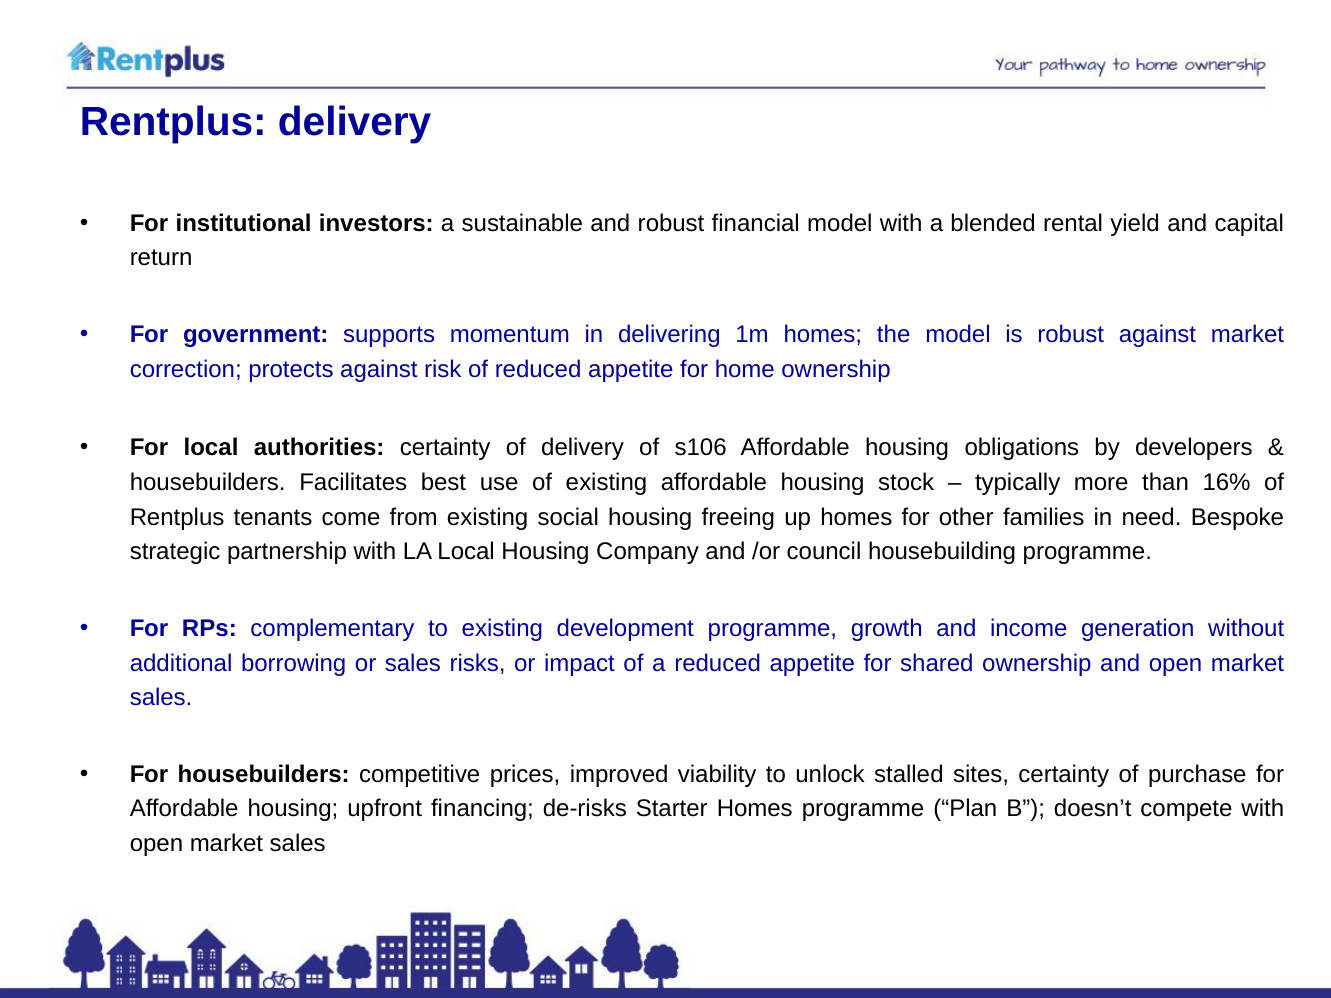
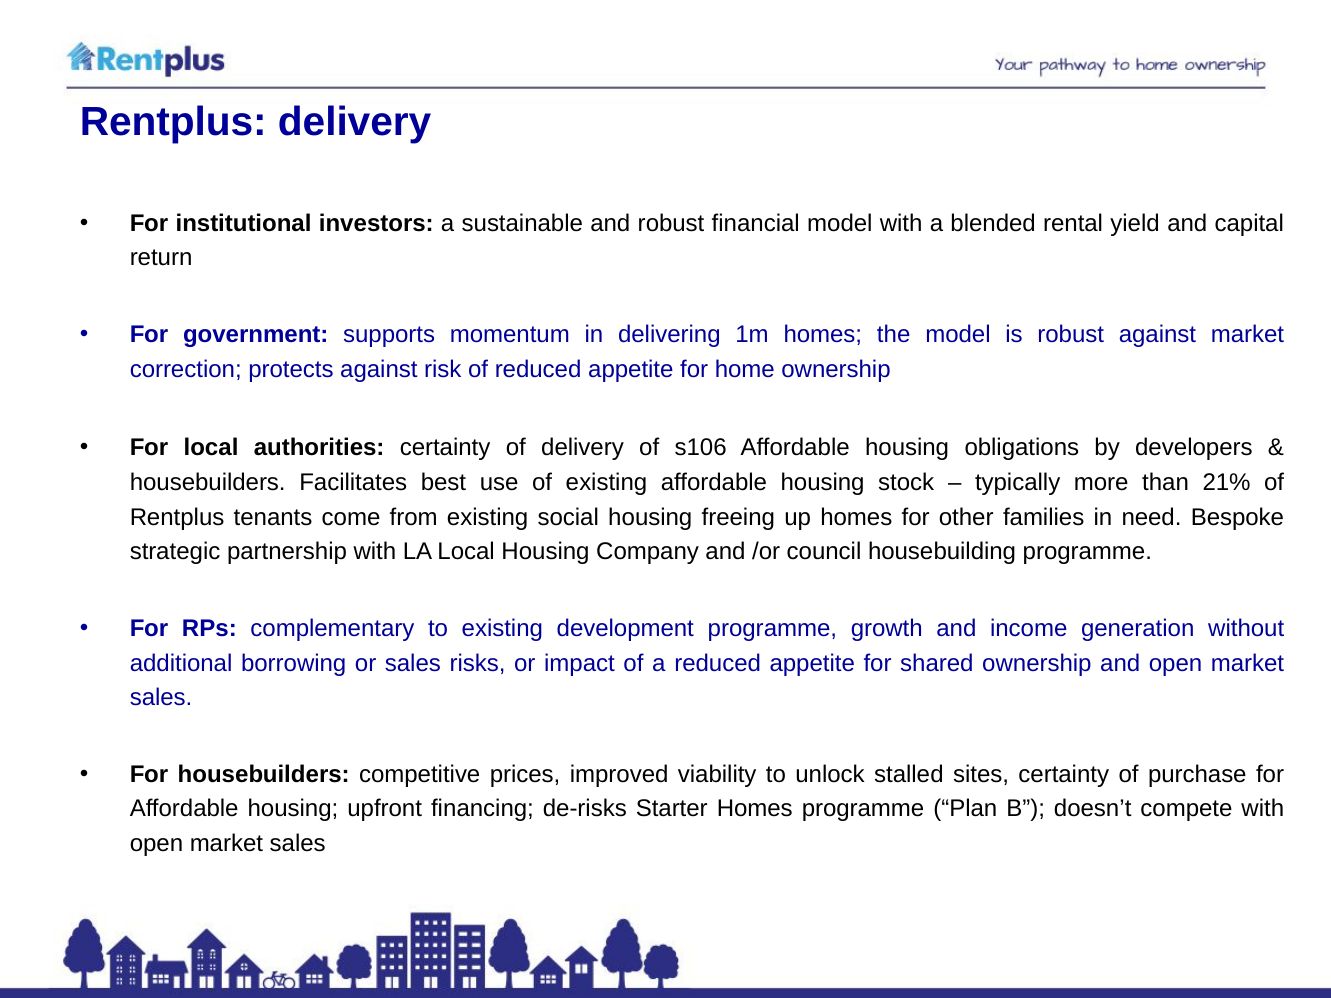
16%: 16% -> 21%
